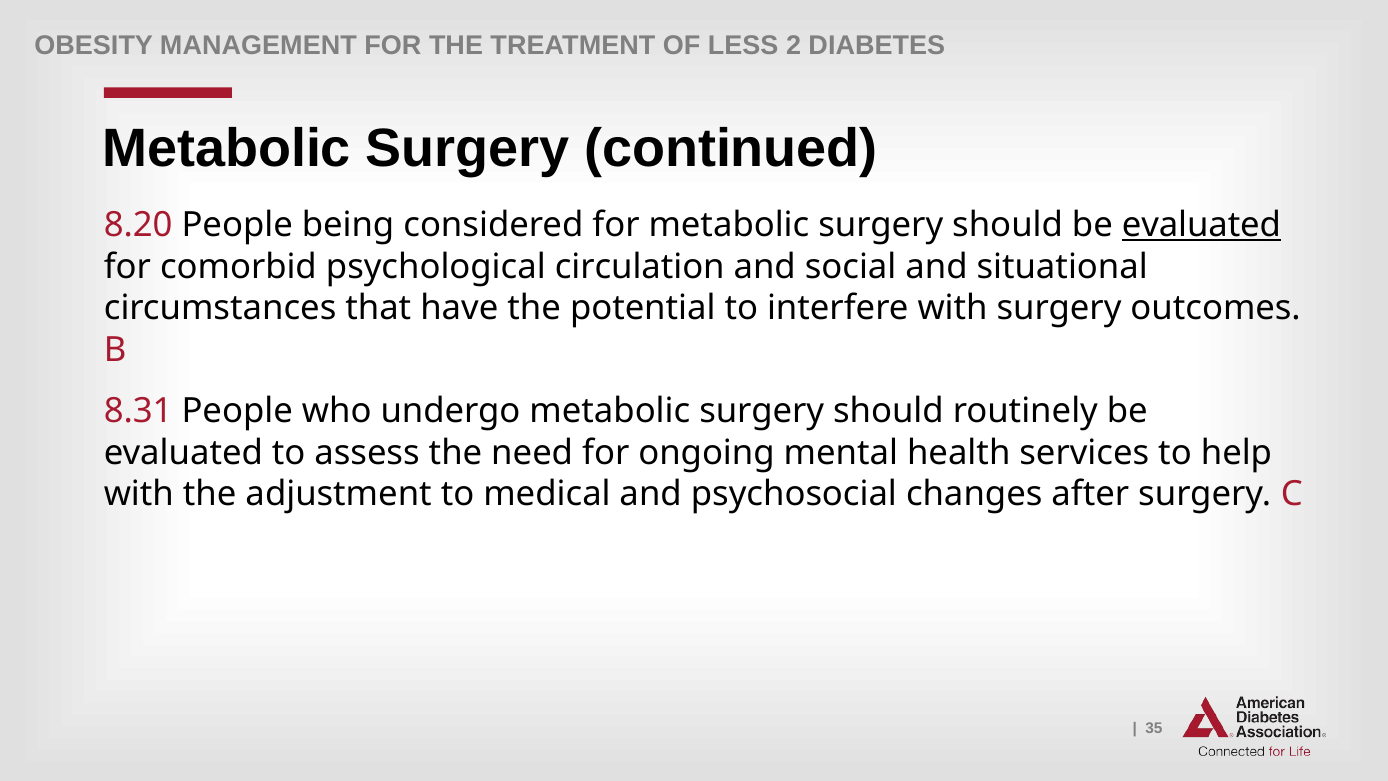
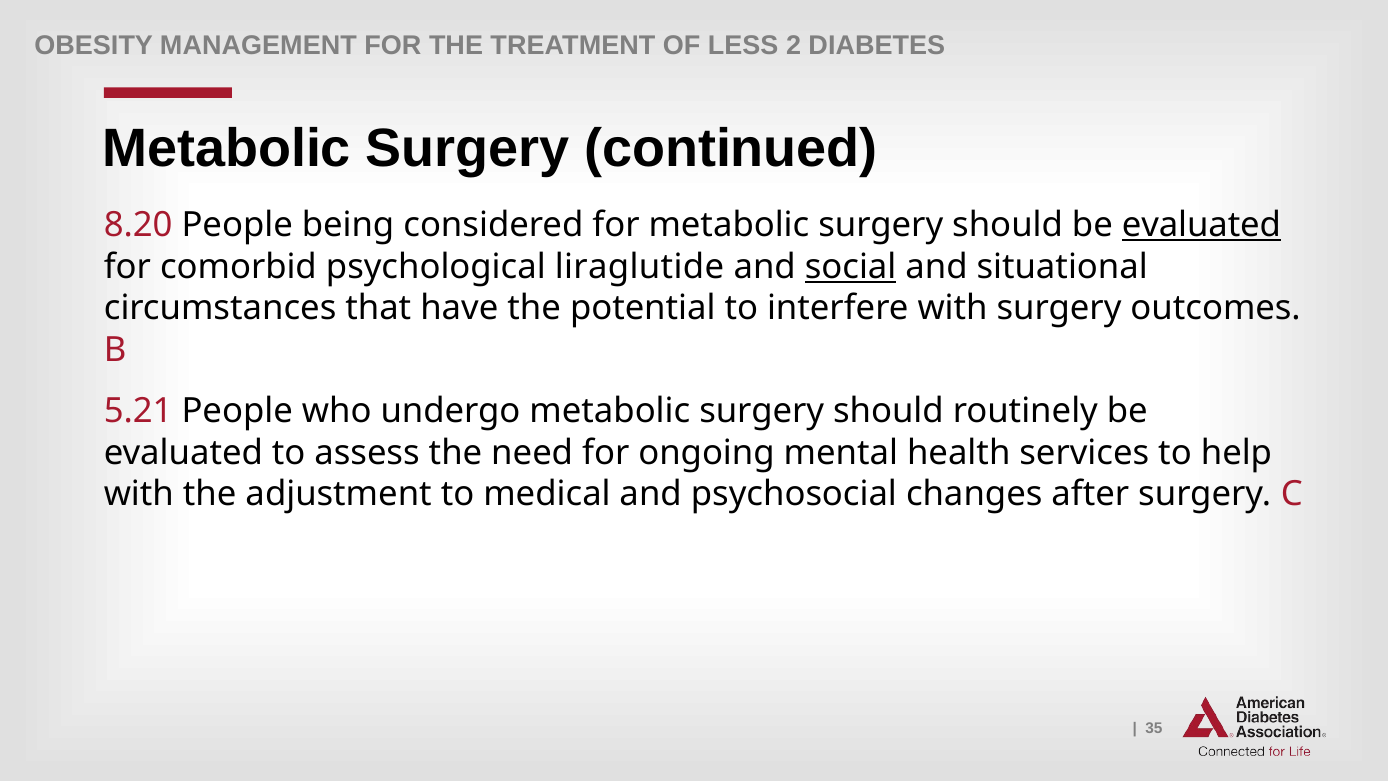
circulation: circulation -> liraglutide
social underline: none -> present
8.31: 8.31 -> 5.21
